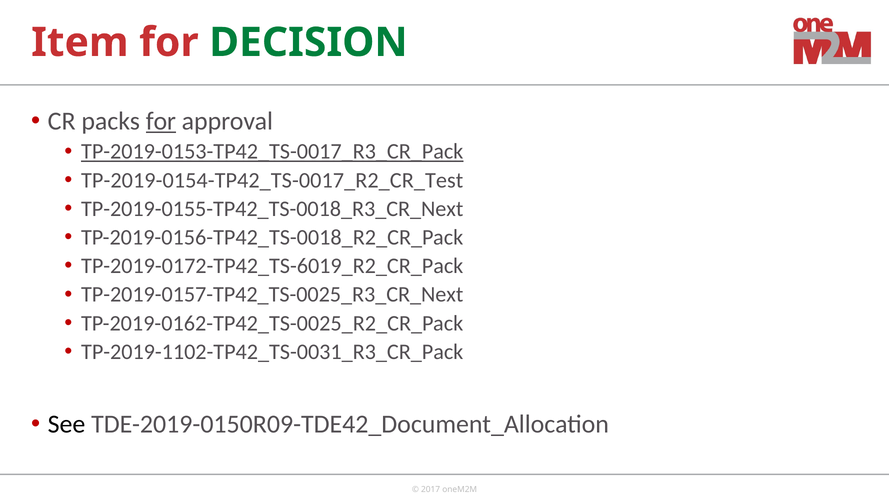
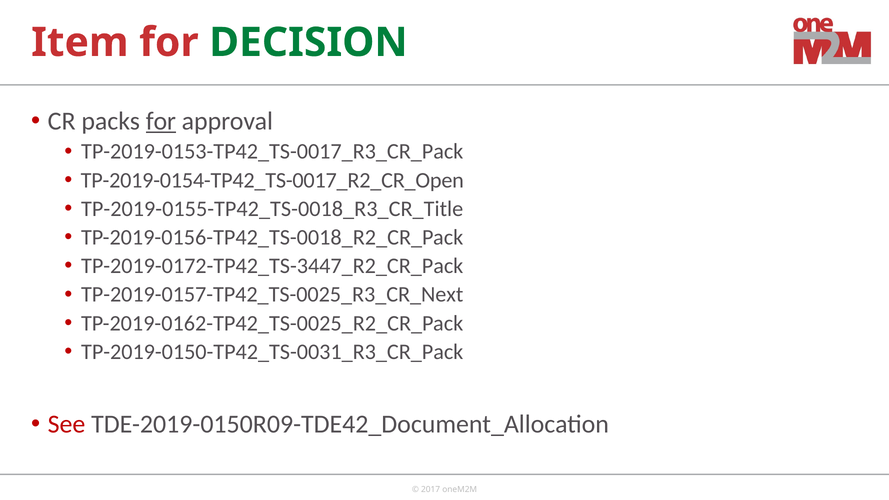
TP-2019-0153-TP42_TS-0017_R3_CR_Pack underline: present -> none
TP-2019-0154-TP42_TS-0017_R2_CR_Test: TP-2019-0154-TP42_TS-0017_R2_CR_Test -> TP-2019-0154-TP42_TS-0017_R2_CR_Open
TP-2019-0155-TP42_TS-0018_R3_CR_Next: TP-2019-0155-TP42_TS-0018_R3_CR_Next -> TP-2019-0155-TP42_TS-0018_R3_CR_Title
TP-2019-0172-TP42_TS-6019_R2_CR_Pack: TP-2019-0172-TP42_TS-6019_R2_CR_Pack -> TP-2019-0172-TP42_TS-3447_R2_CR_Pack
TP-2019-1102-TP42_TS-0031_R3_CR_Pack: TP-2019-1102-TP42_TS-0031_R3_CR_Pack -> TP-2019-0150-TP42_TS-0031_R3_CR_Pack
See colour: black -> red
